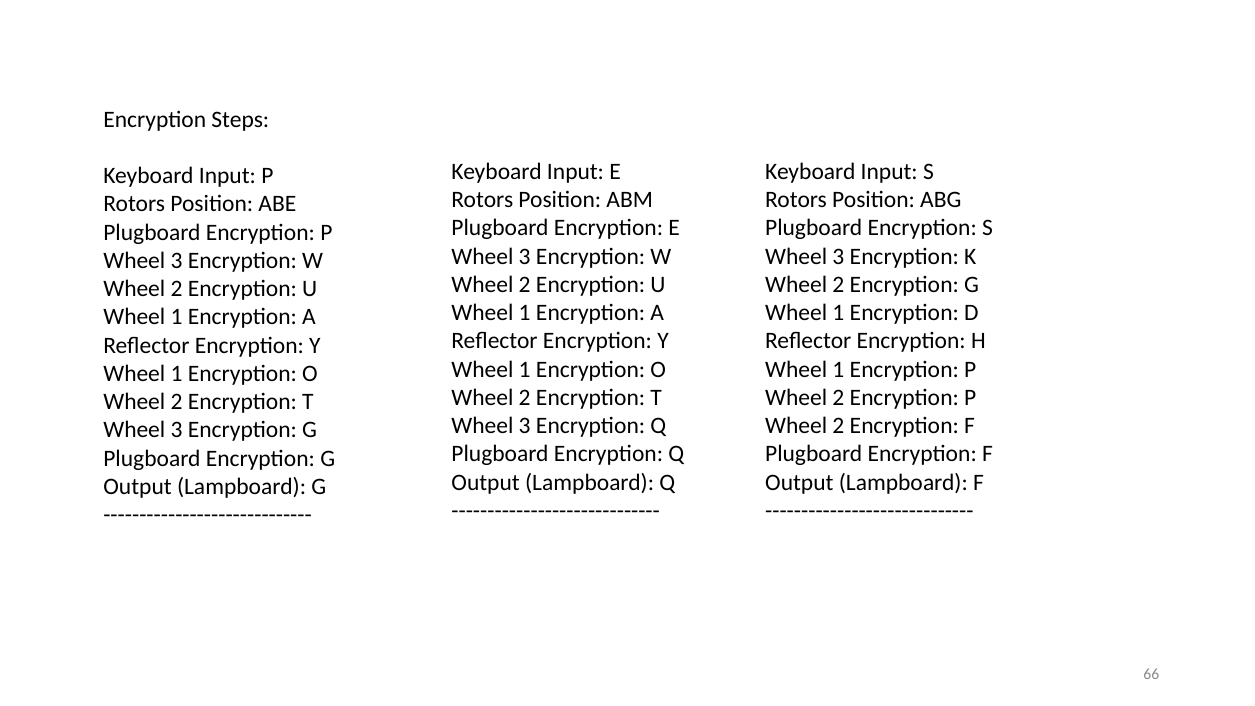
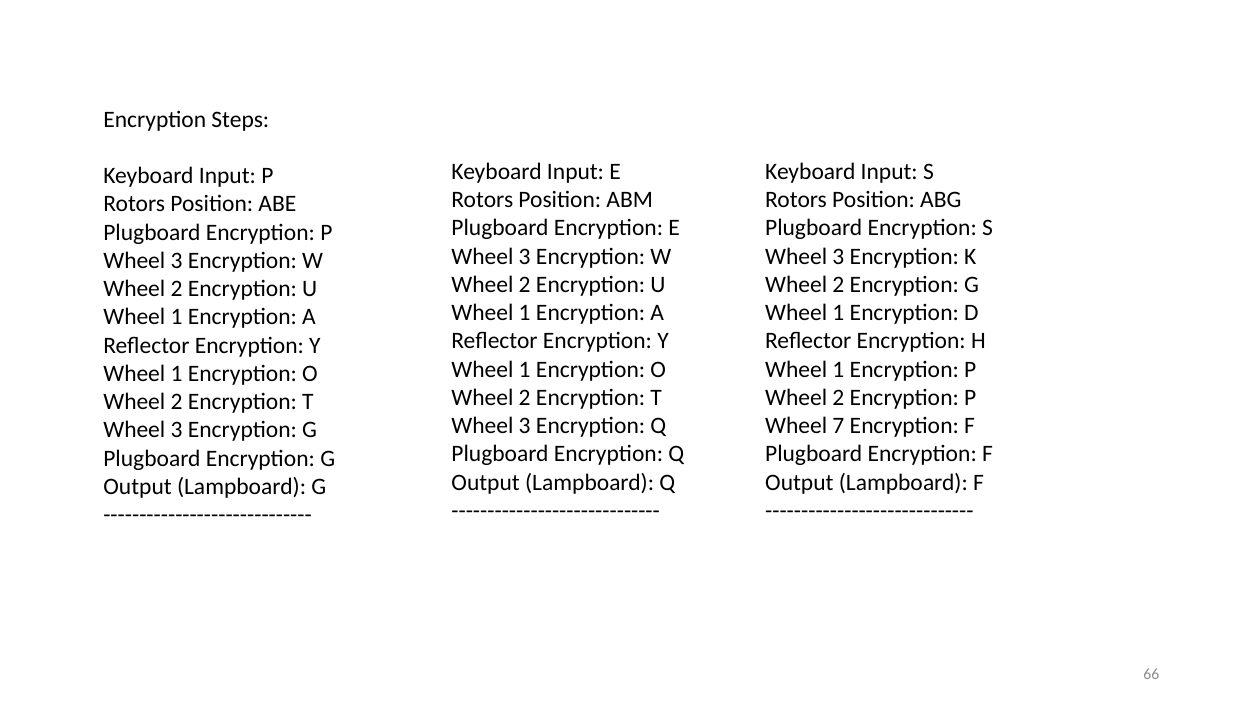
2 at (838, 426): 2 -> 7
